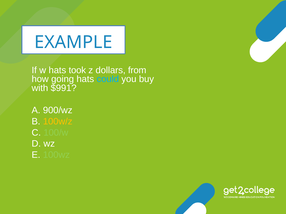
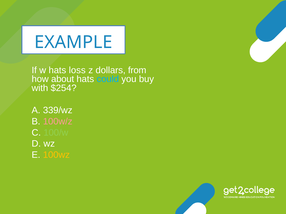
took: took -> loss
going: going -> about
$991: $991 -> $254
900/wz: 900/wz -> 339/wz
100w/z colour: yellow -> pink
100wz colour: light green -> yellow
